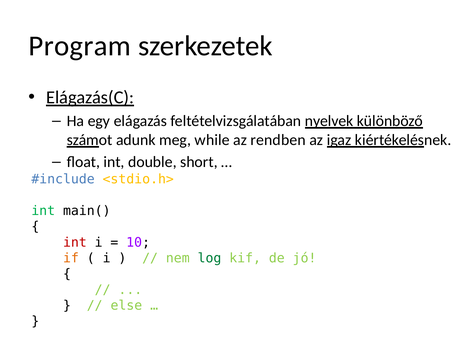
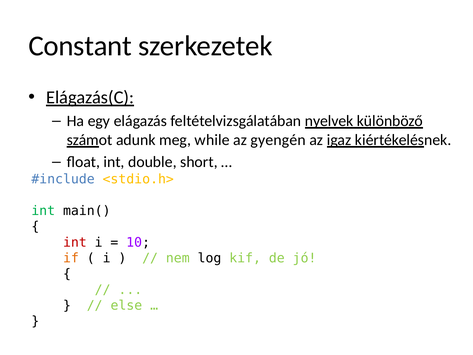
Program: Program -> Constant
rendben: rendben -> gyengén
log colour: green -> black
